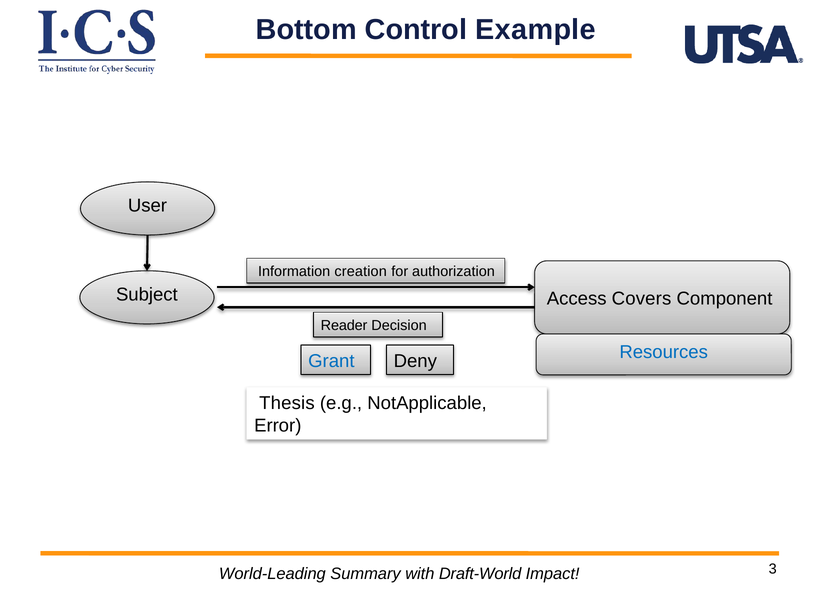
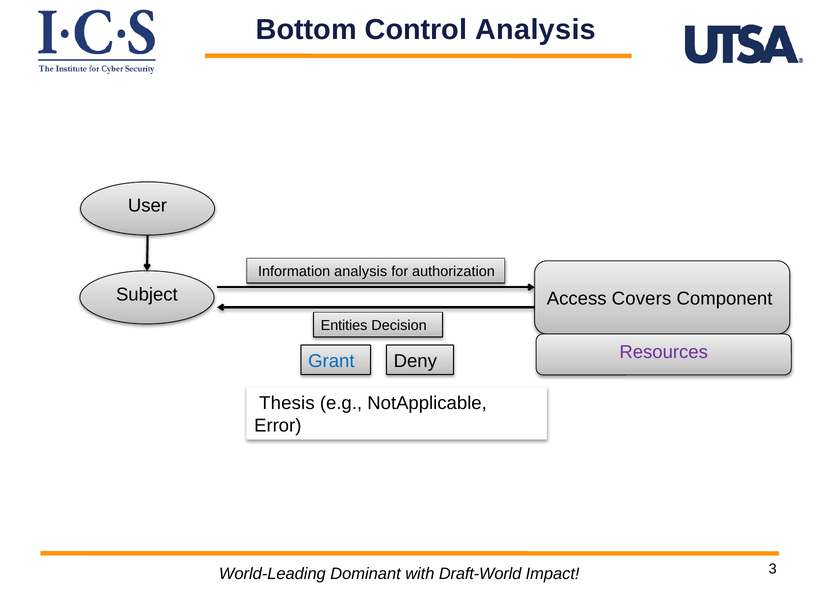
Control Example: Example -> Analysis
Information creation: creation -> analysis
Reader: Reader -> Entities
Resources colour: blue -> purple
Summary: Summary -> Dominant
